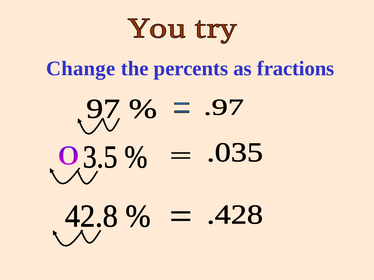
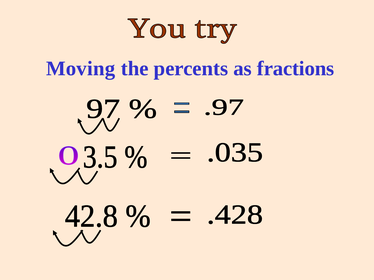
Change: Change -> Moving
